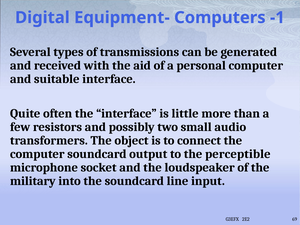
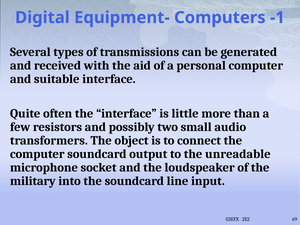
perceptible: perceptible -> unreadable
